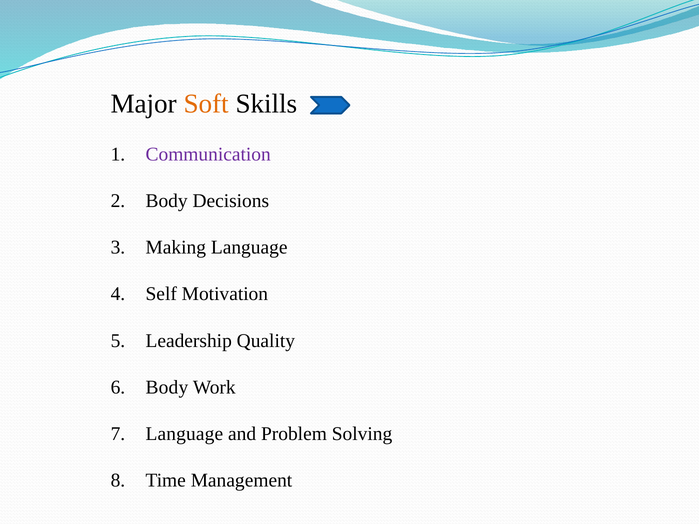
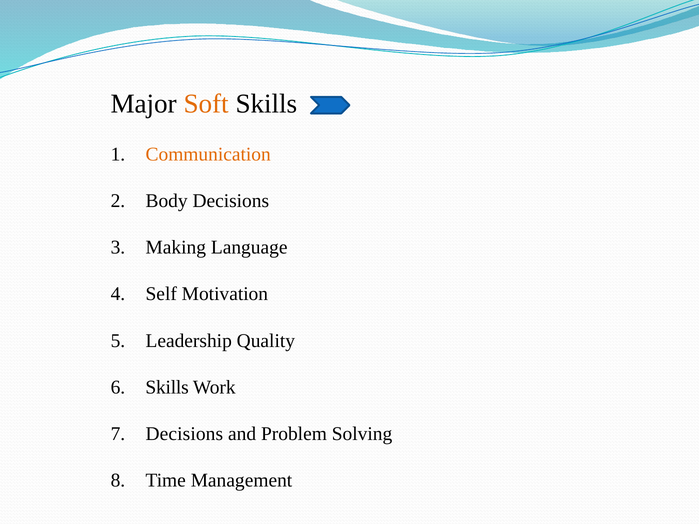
Communication colour: purple -> orange
Body at (167, 387): Body -> Skills
Language at (184, 434): Language -> Decisions
